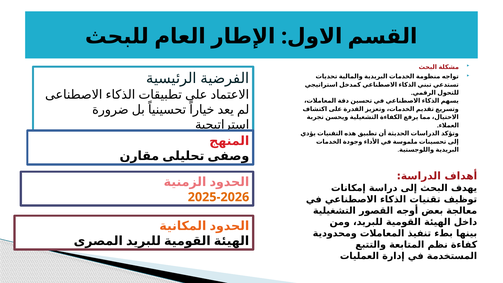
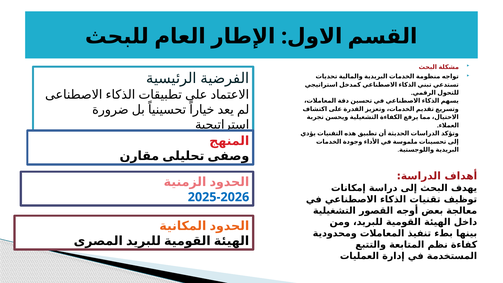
2025-2026 colour: orange -> blue
